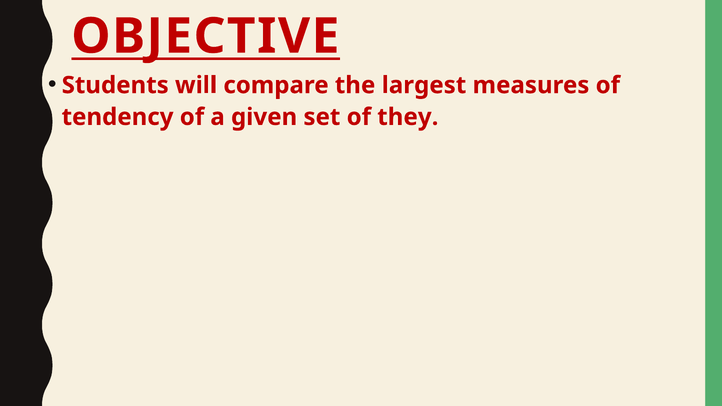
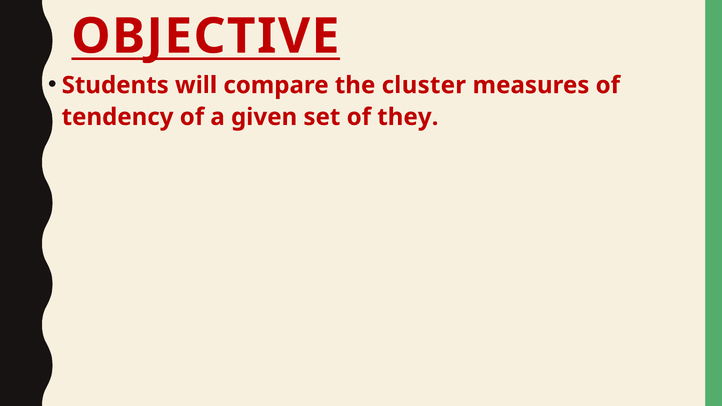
largest: largest -> cluster
